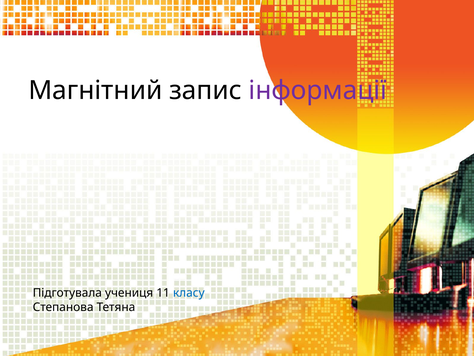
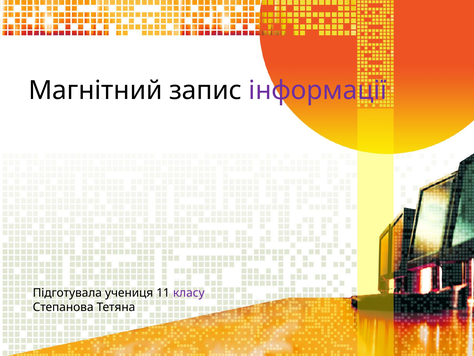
класу colour: blue -> purple
